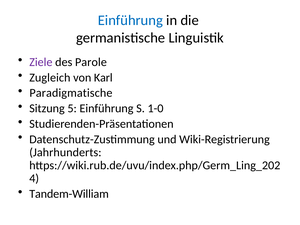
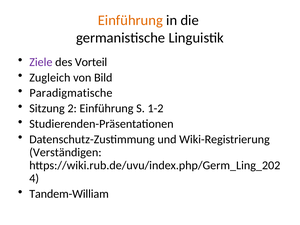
Einführung at (130, 20) colour: blue -> orange
Parole: Parole -> Vorteil
Karl: Karl -> Bild
5: 5 -> 2
1-0: 1-0 -> 1-2
Jahrhunderts: Jahrhunderts -> Verständigen
